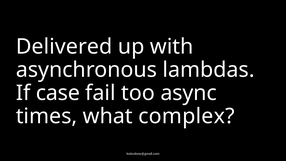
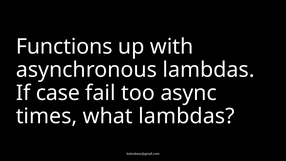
Delivered: Delivered -> Functions
what complex: complex -> lambdas
